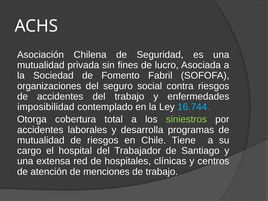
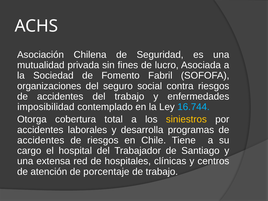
siniestros colour: light green -> yellow
mutualidad at (41, 140): mutualidad -> accidentes
menciones: menciones -> porcentaje
